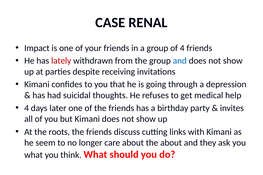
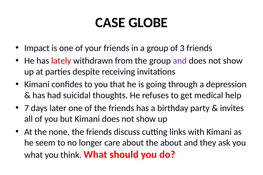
RENAL: RENAL -> GLOBE
of 4: 4 -> 3
and at (180, 61) colour: blue -> purple
4 at (27, 108): 4 -> 7
roots: roots -> none
